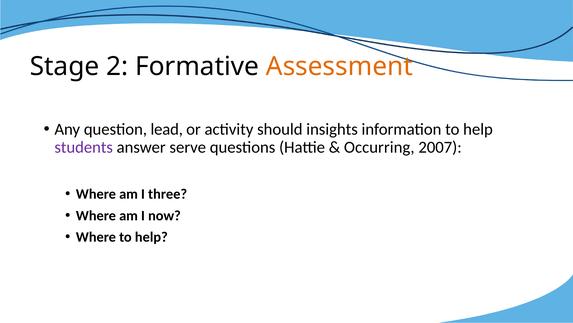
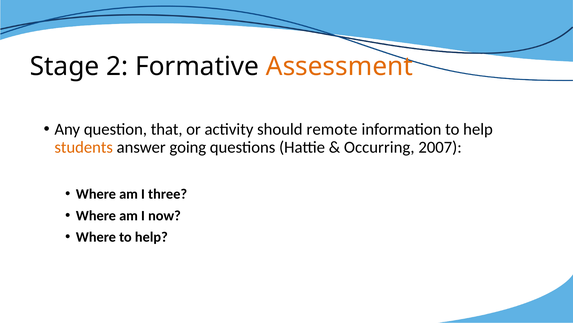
lead: lead -> that
insights: insights -> remote
students colour: purple -> orange
serve: serve -> going
